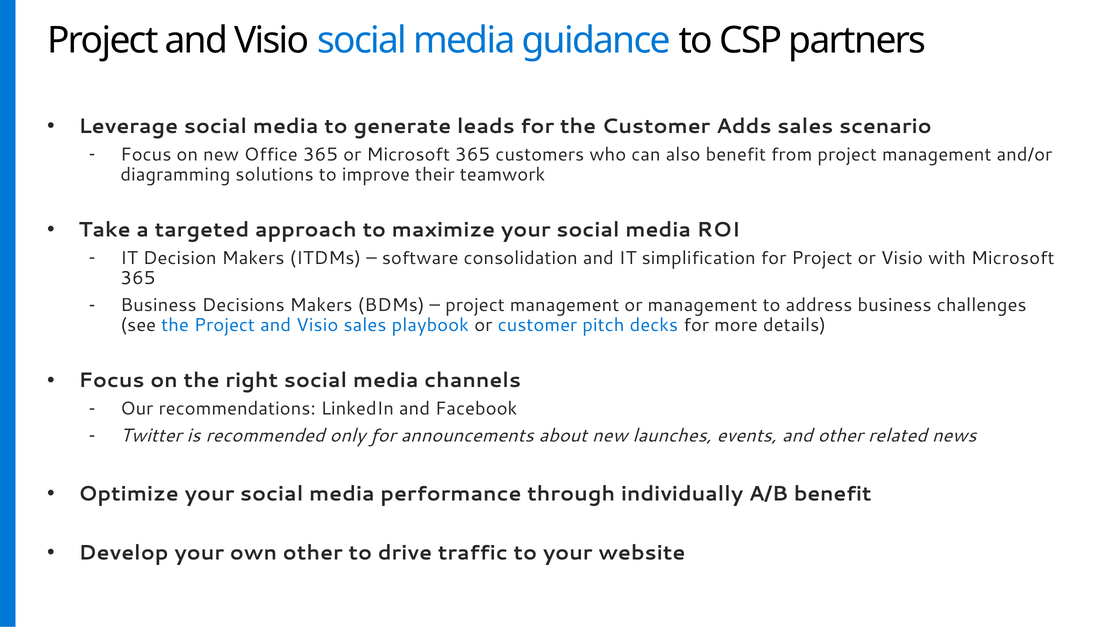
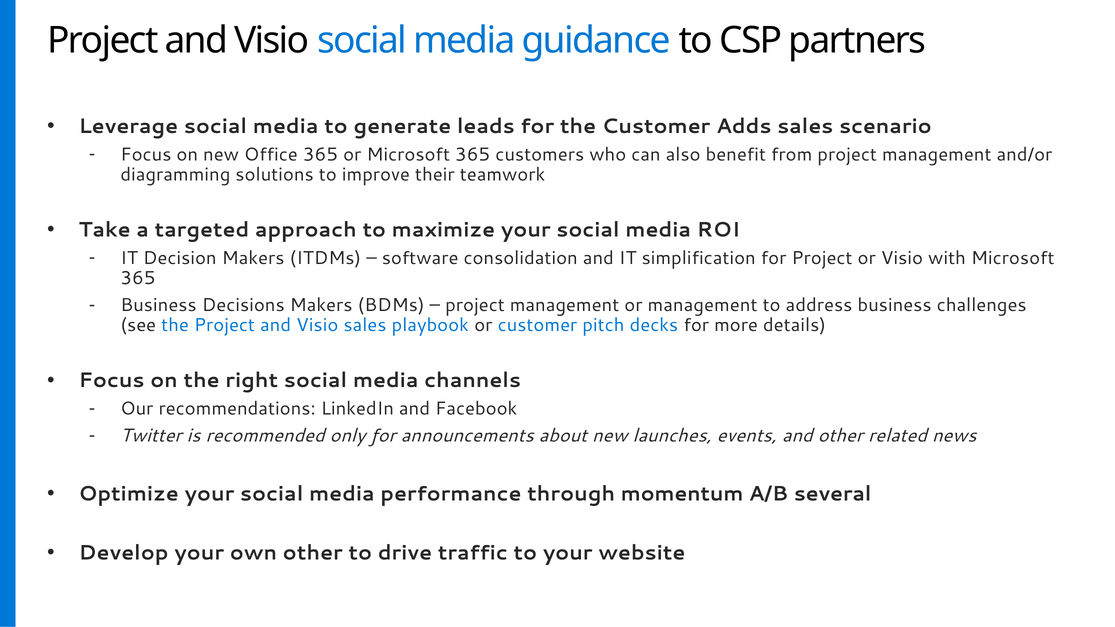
individually: individually -> momentum
A/B benefit: benefit -> several
